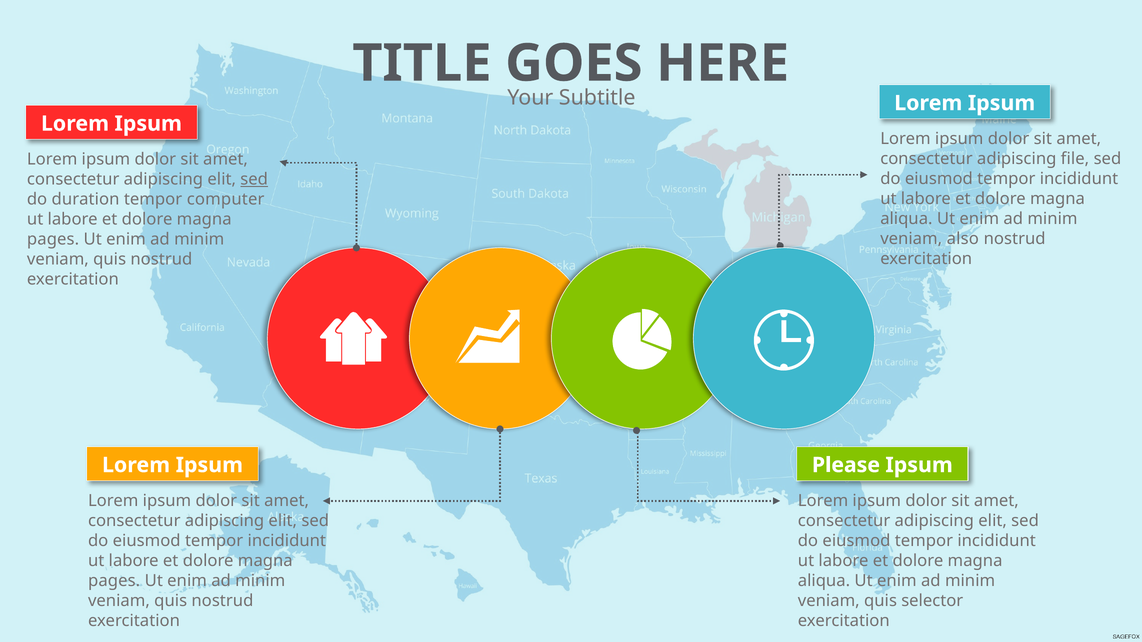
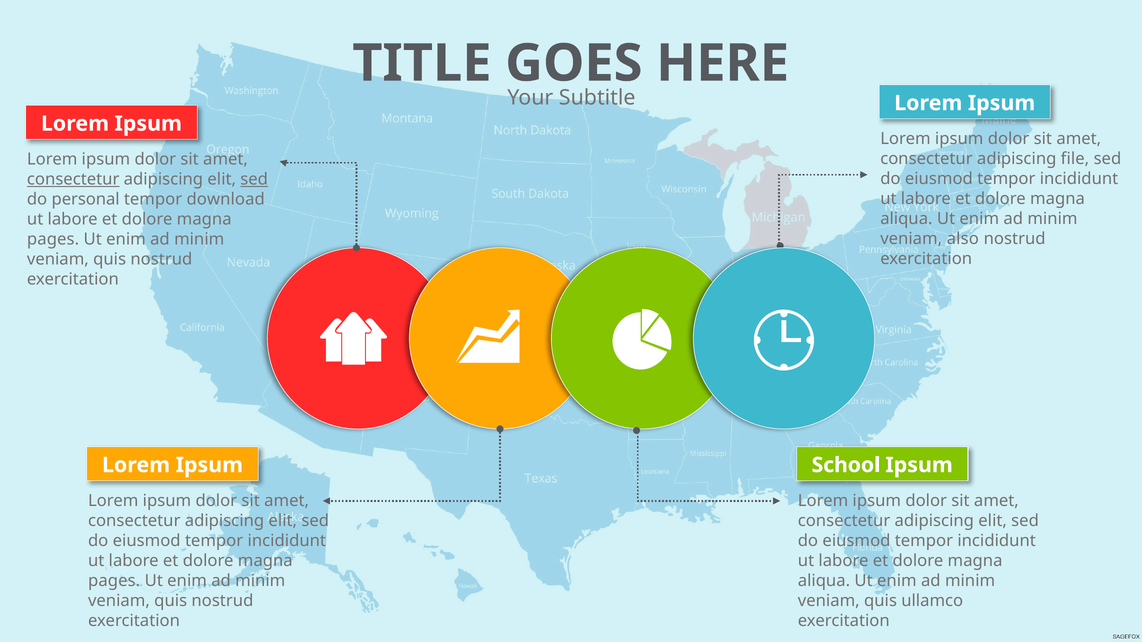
consectetur at (73, 180) underline: none -> present
duration: duration -> personal
computer: computer -> download
Please: Please -> School
selector: selector -> ullamco
